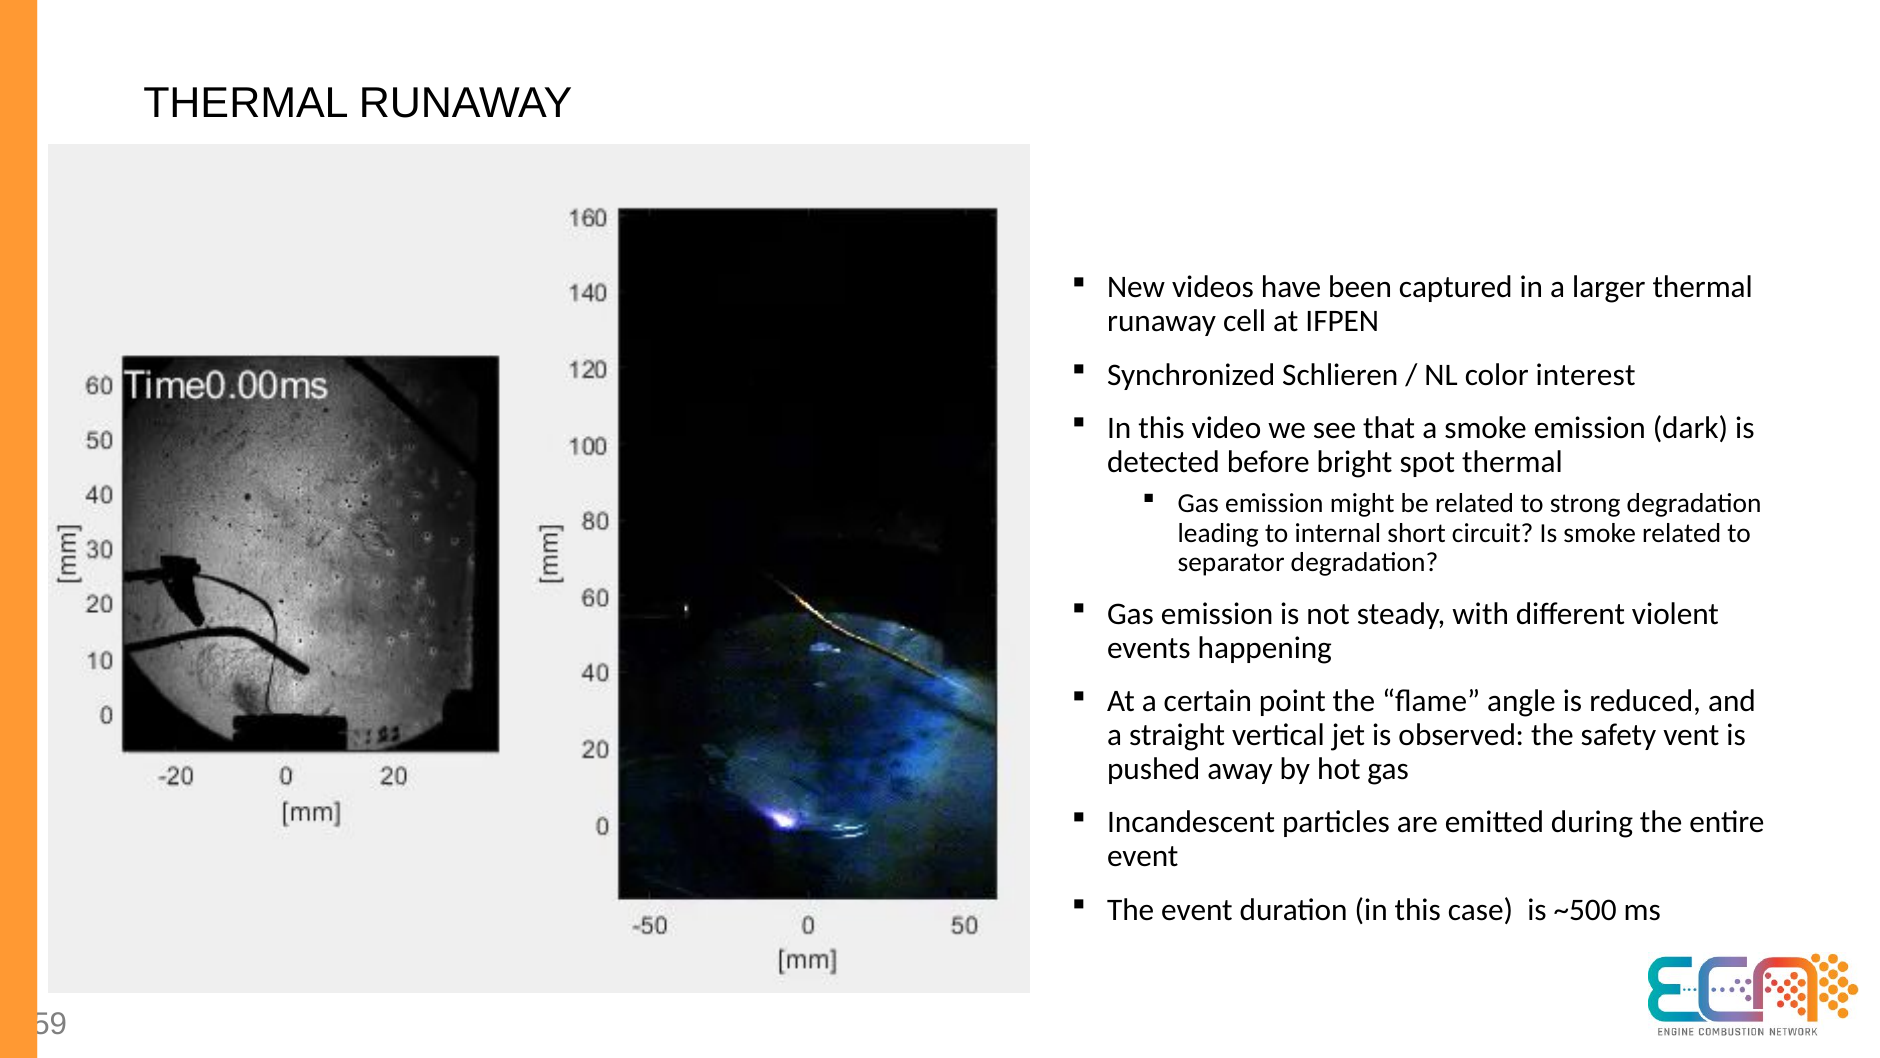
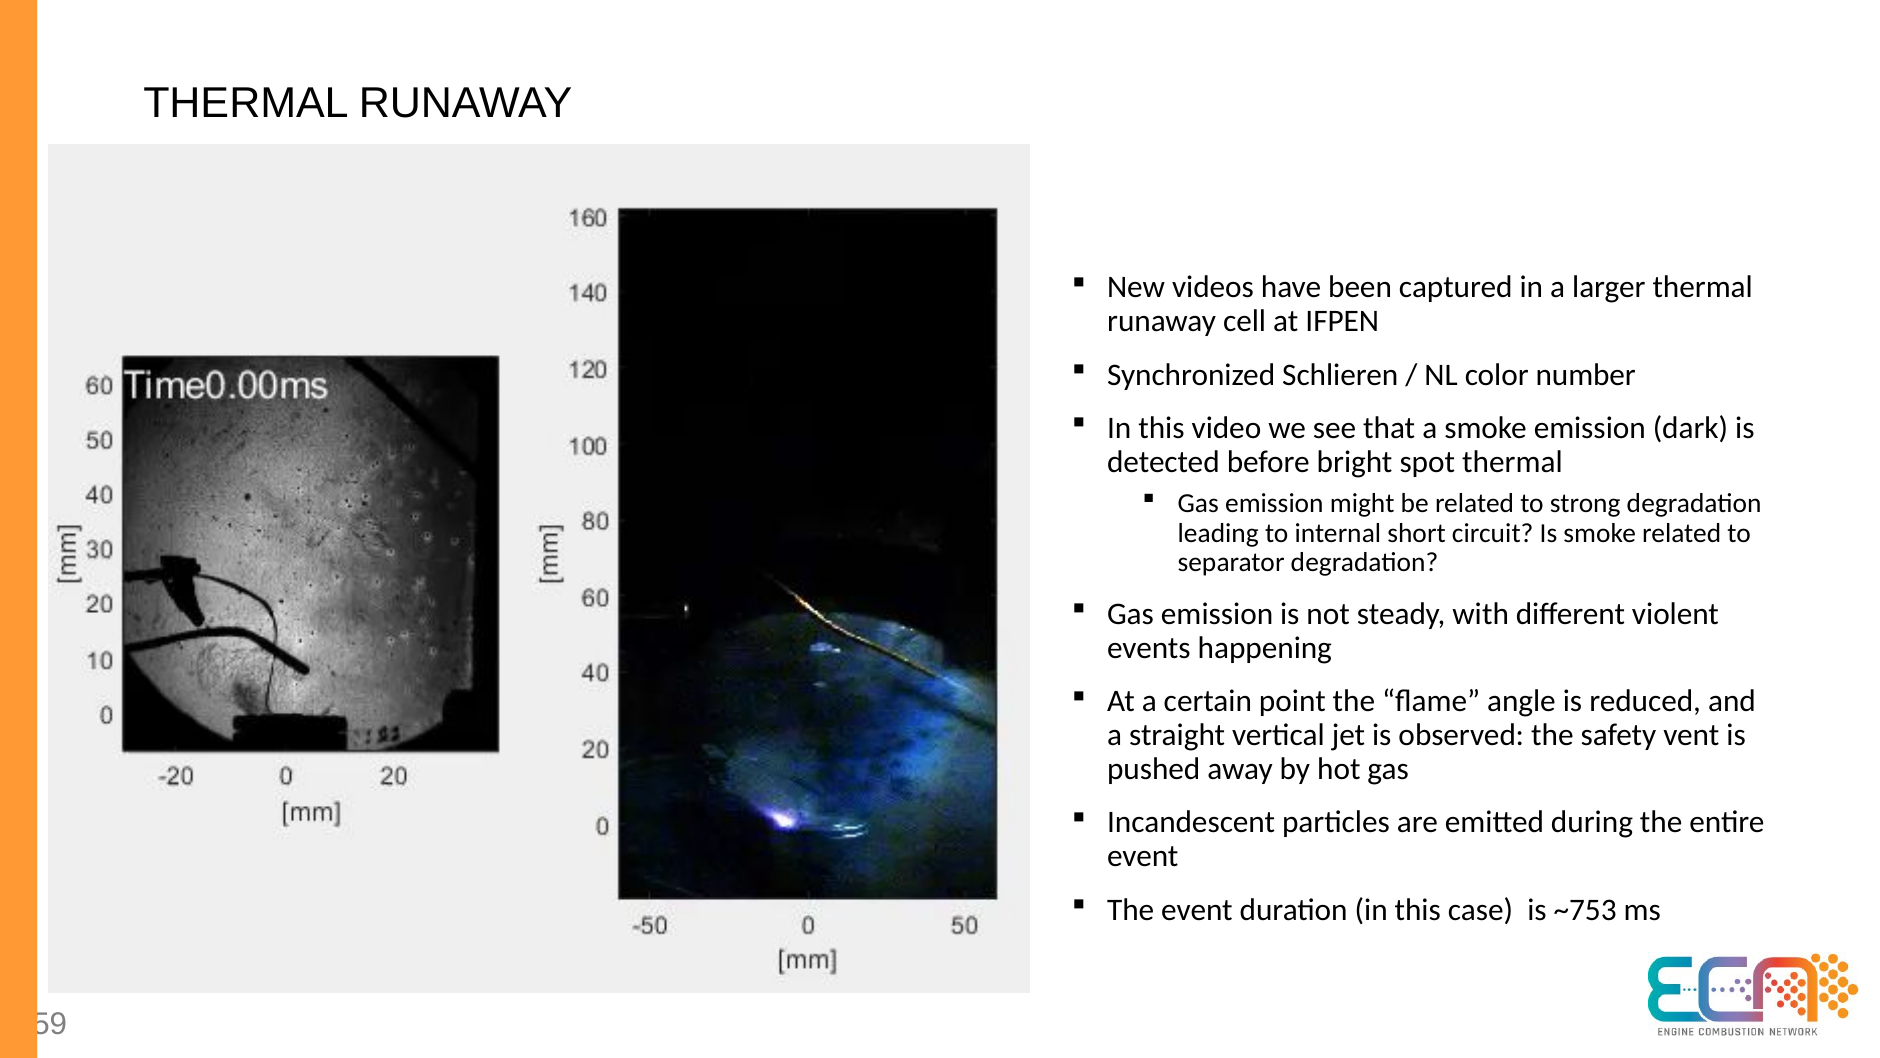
interest: interest -> number
~500: ~500 -> ~753
